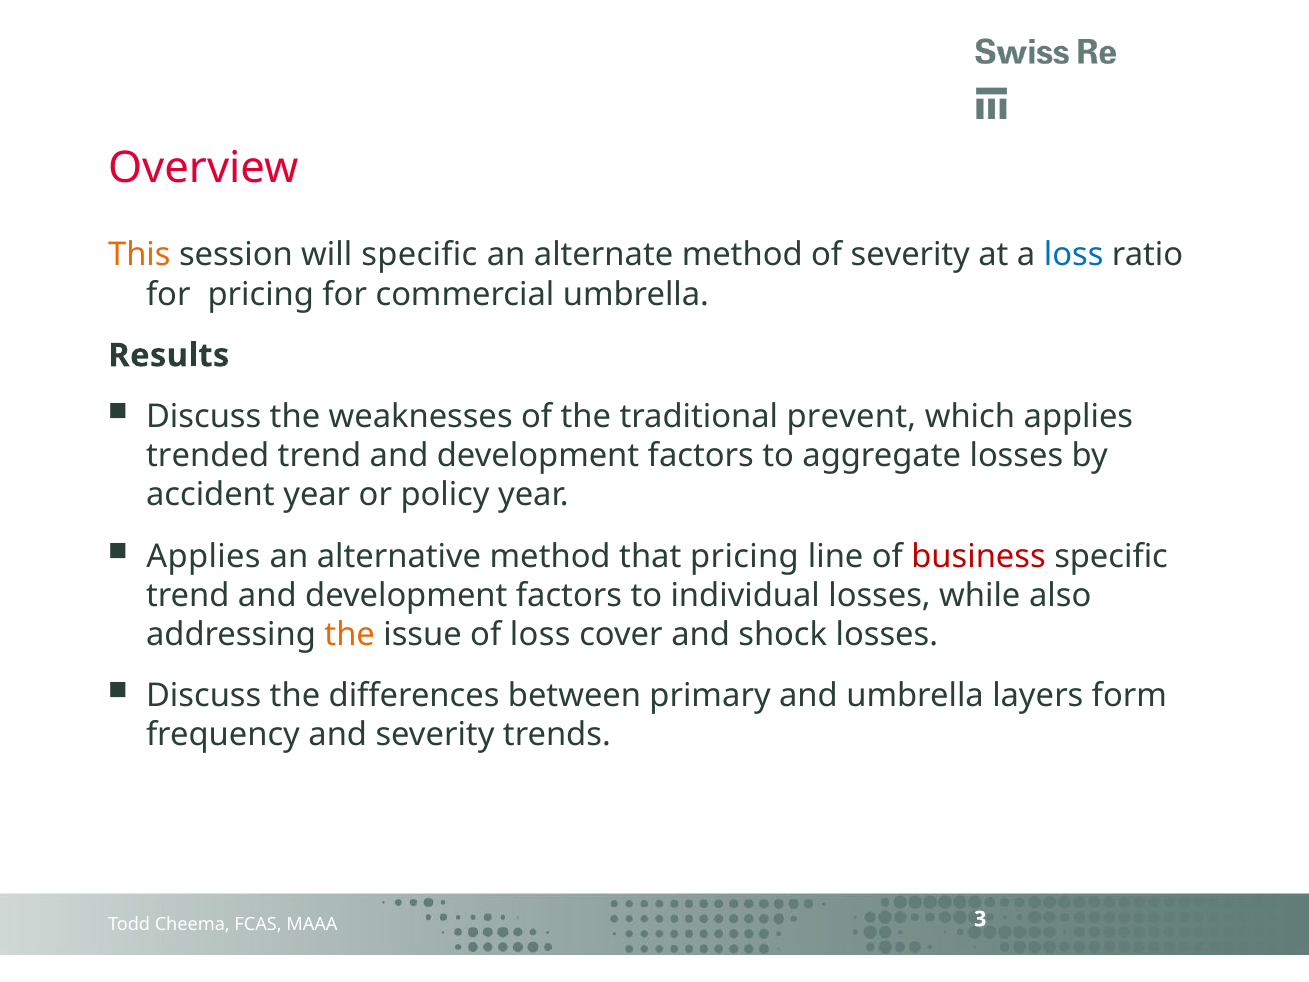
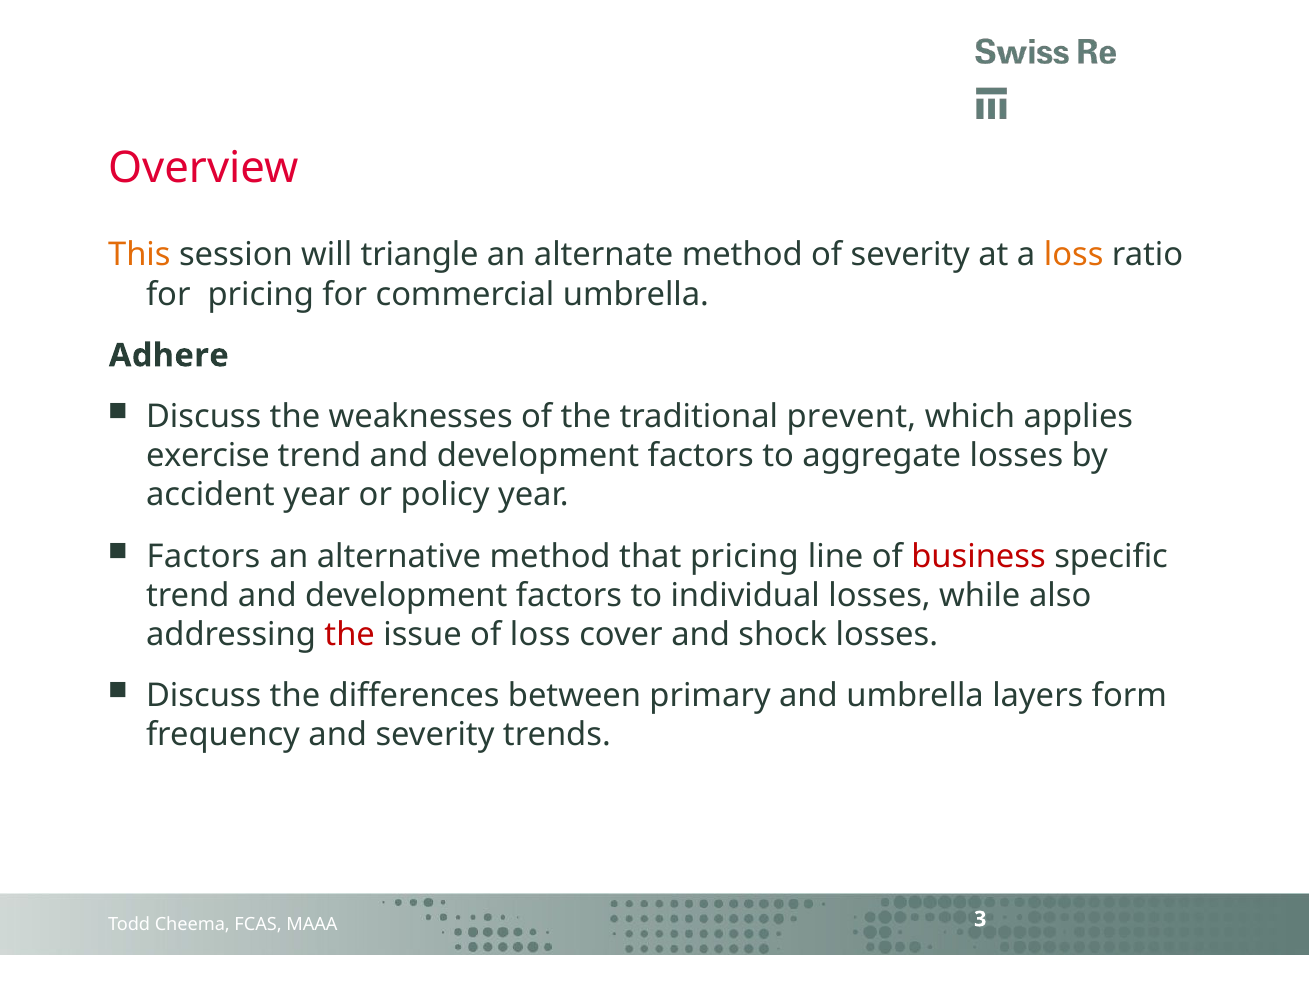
will specific: specific -> triangle
loss at (1074, 255) colour: blue -> orange
Results: Results -> Adhere
trended: trended -> exercise
Applies at (203, 556): Applies -> Factors
the at (350, 635) colour: orange -> red
